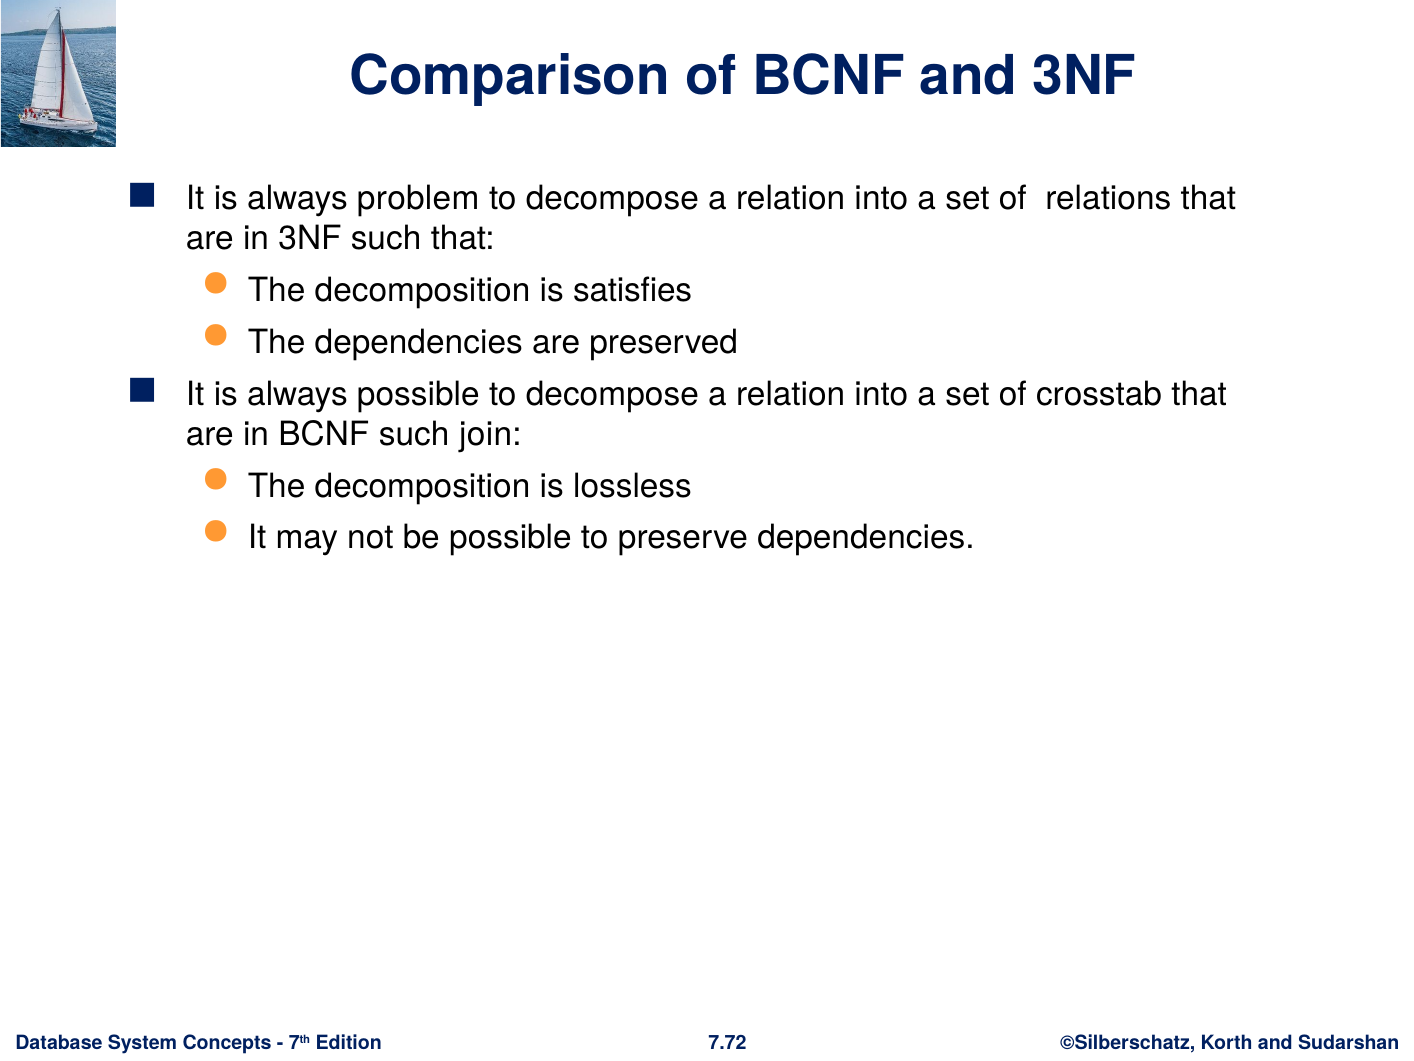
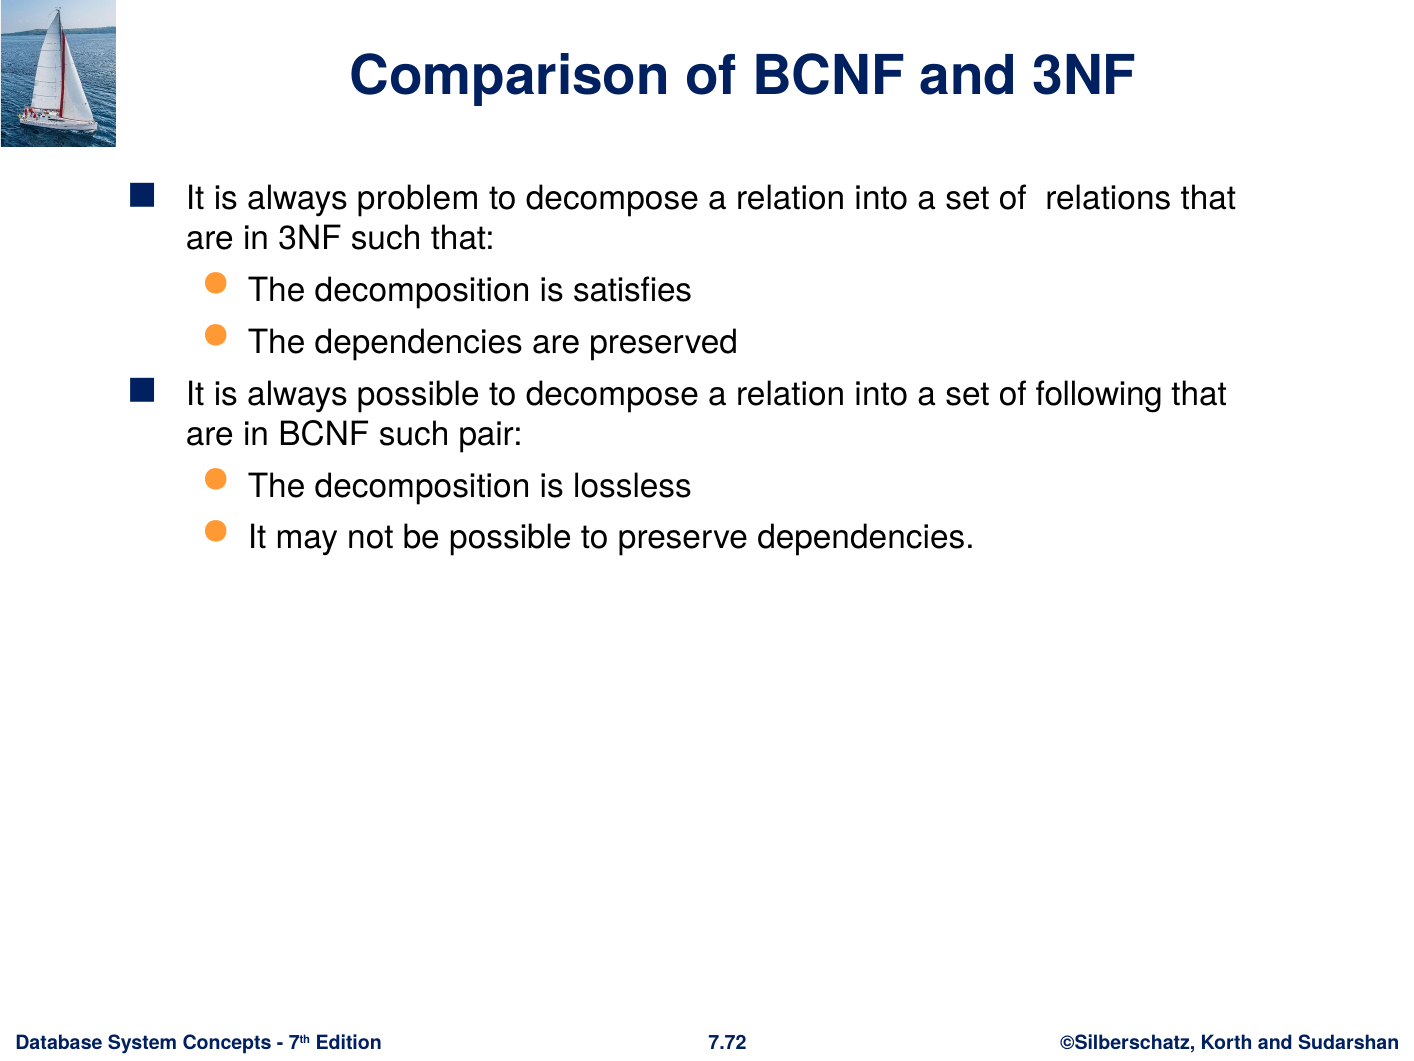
crosstab: crosstab -> following
join: join -> pair
